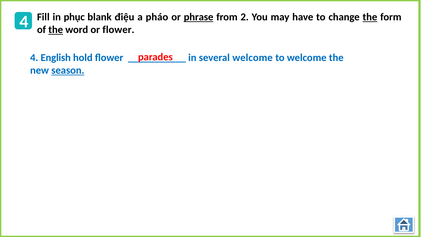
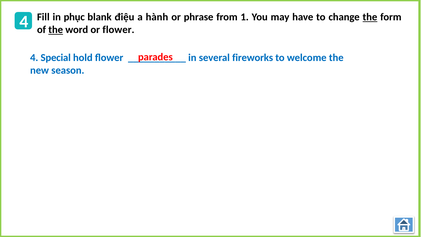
pháo: pháo -> hành
phrase underline: present -> none
2: 2 -> 1
English: English -> Special
several welcome: welcome -> fireworks
season underline: present -> none
